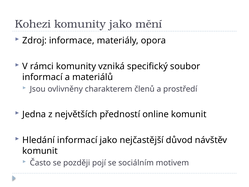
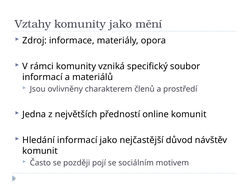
Kohezi: Kohezi -> Vztahy
